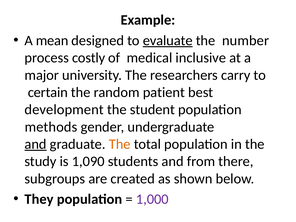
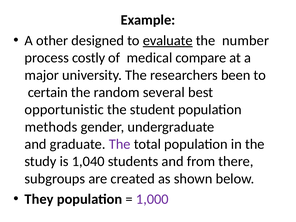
mean: mean -> other
inclusive: inclusive -> compare
carry: carry -> been
patient: patient -> several
development: development -> opportunistic
and at (36, 144) underline: present -> none
The at (120, 144) colour: orange -> purple
1,090: 1,090 -> 1,040
